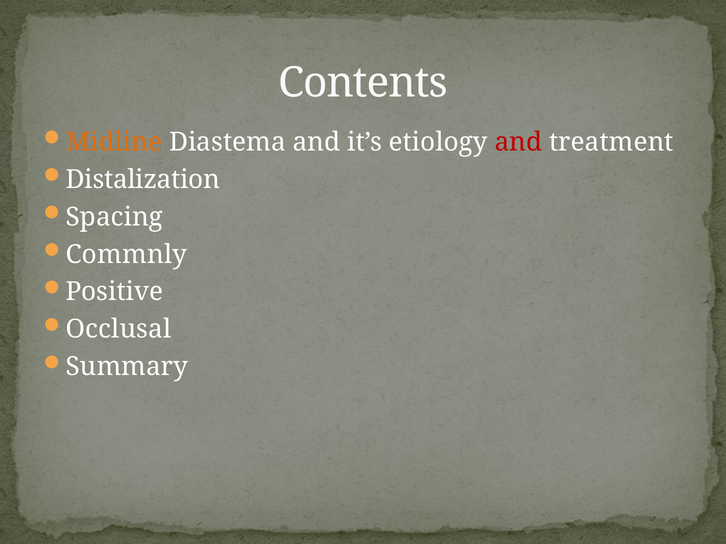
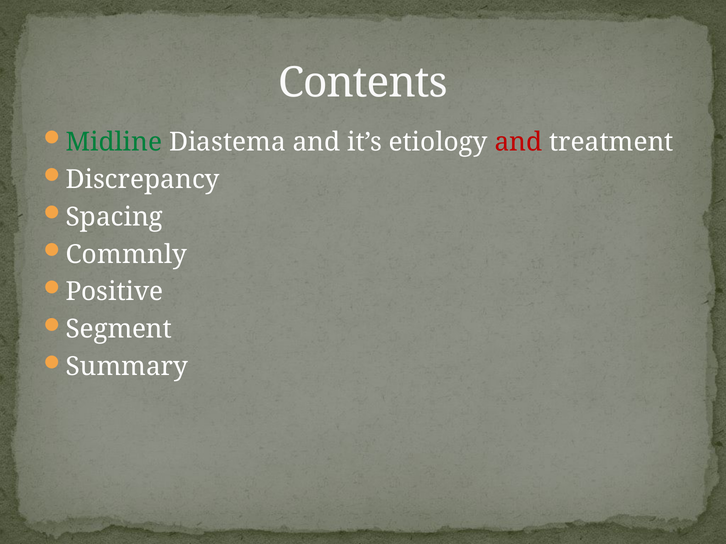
Midline colour: orange -> green
Distalization: Distalization -> Discrepancy
Occlusal: Occlusal -> Segment
